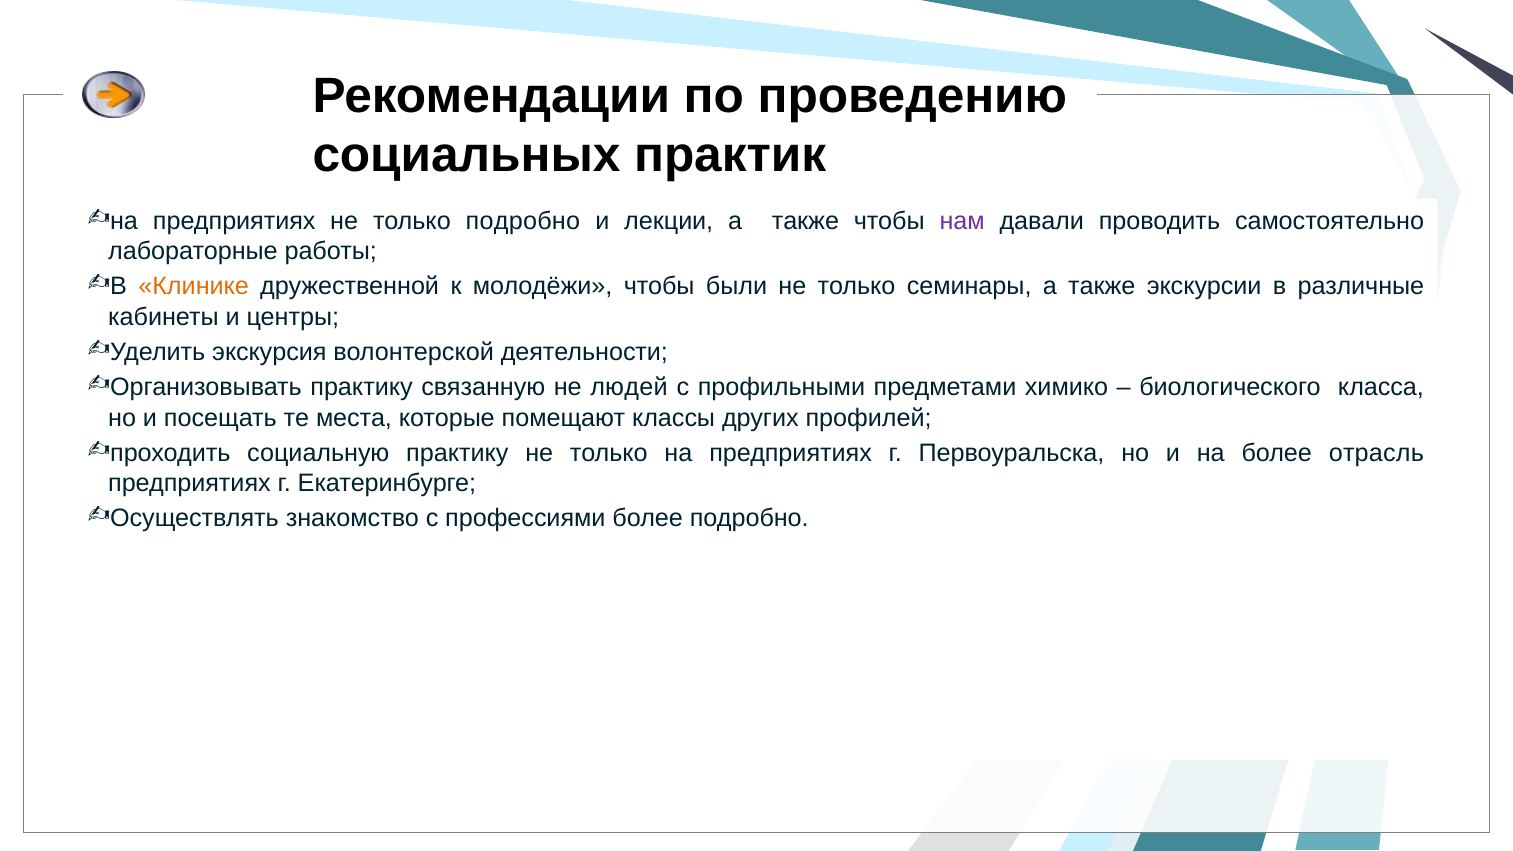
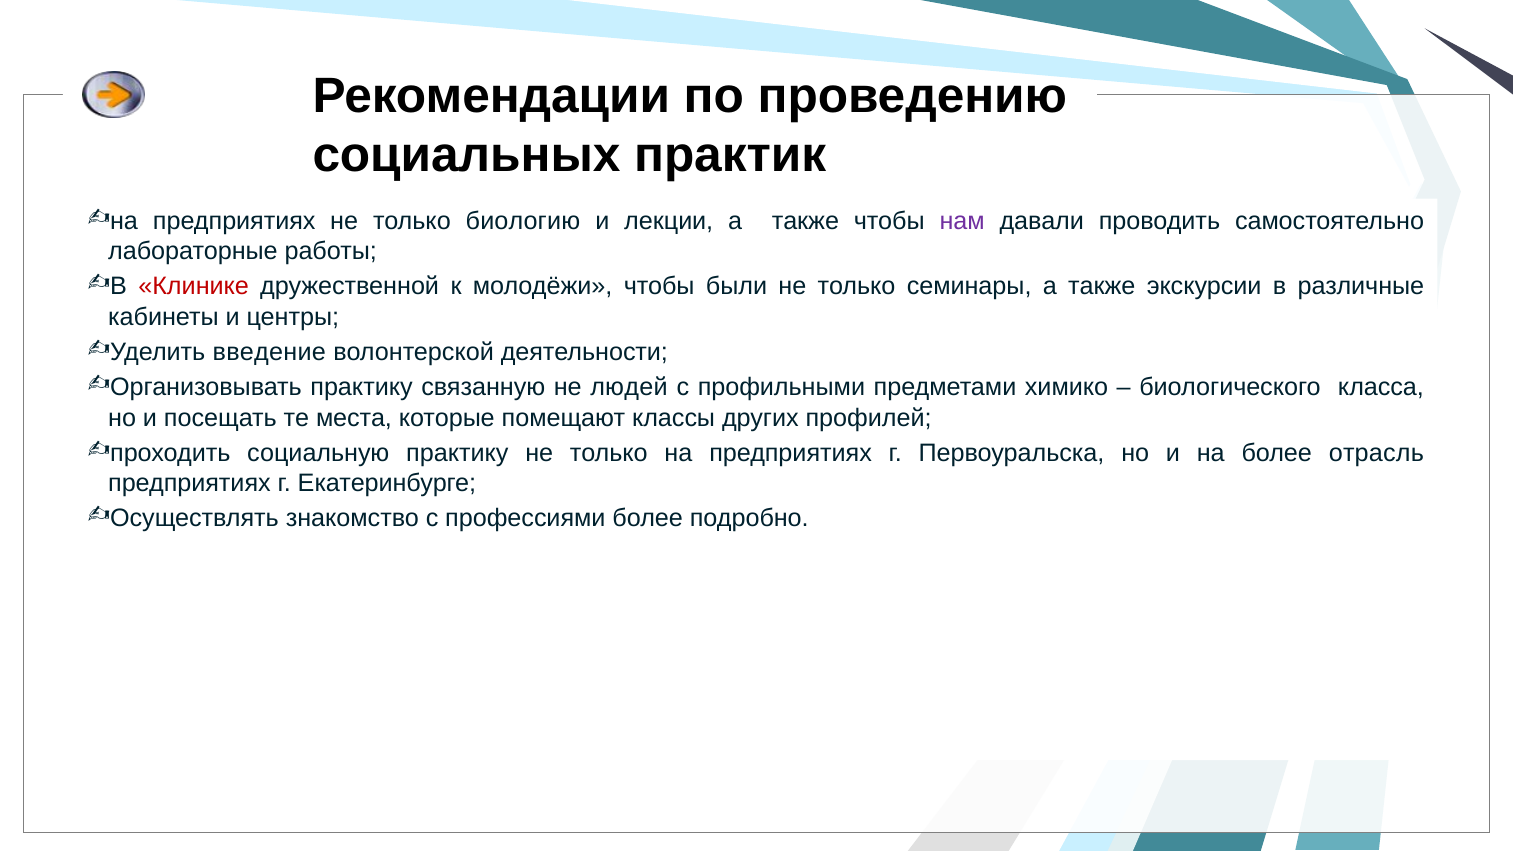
только подробно: подробно -> биологию
Клинике colour: orange -> red
экскурсия: экскурсия -> введение
